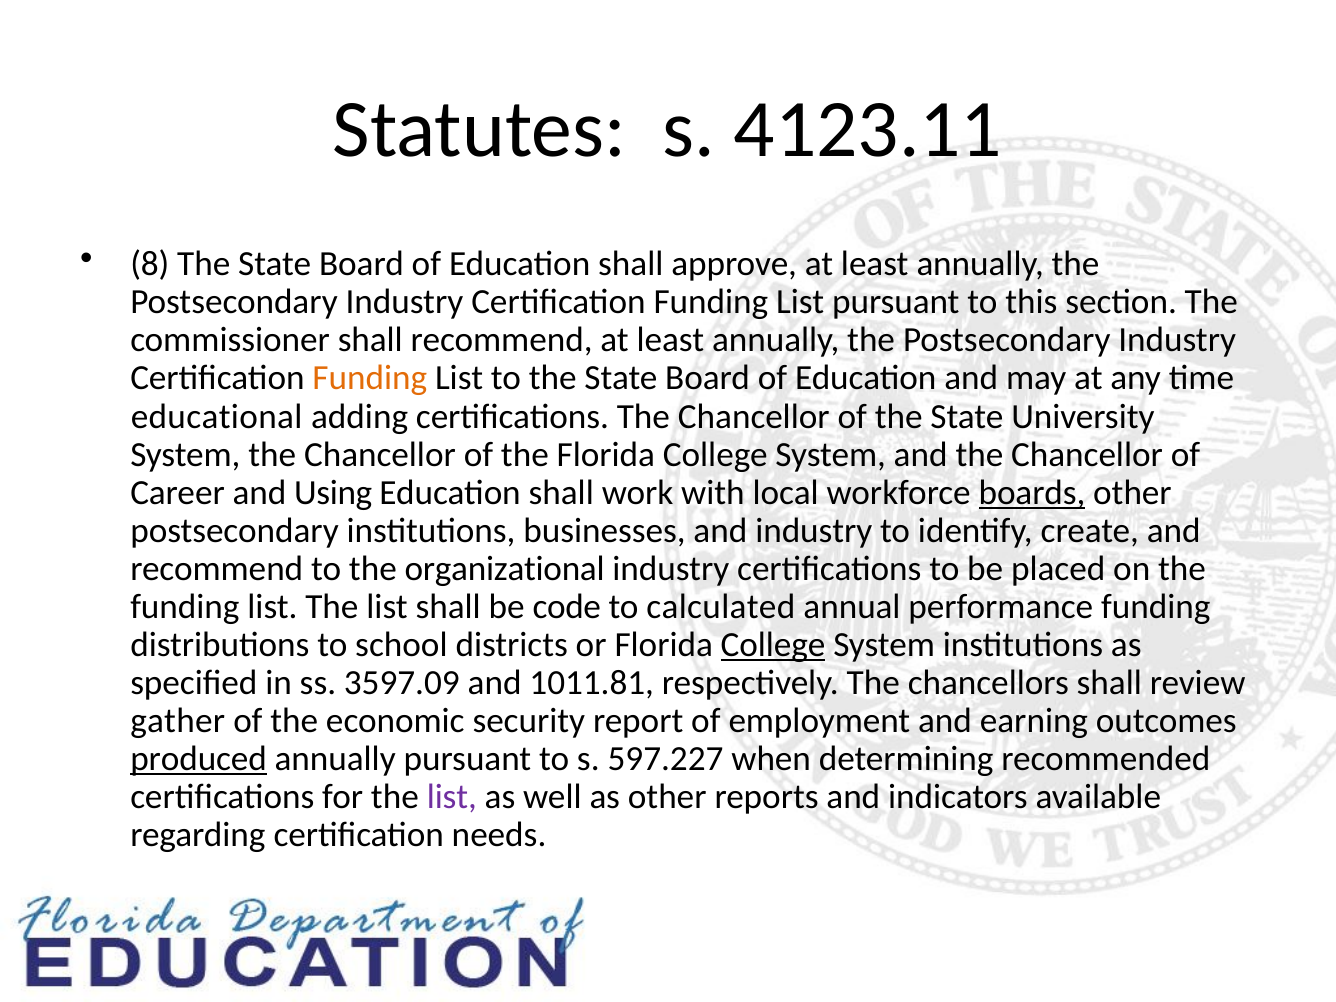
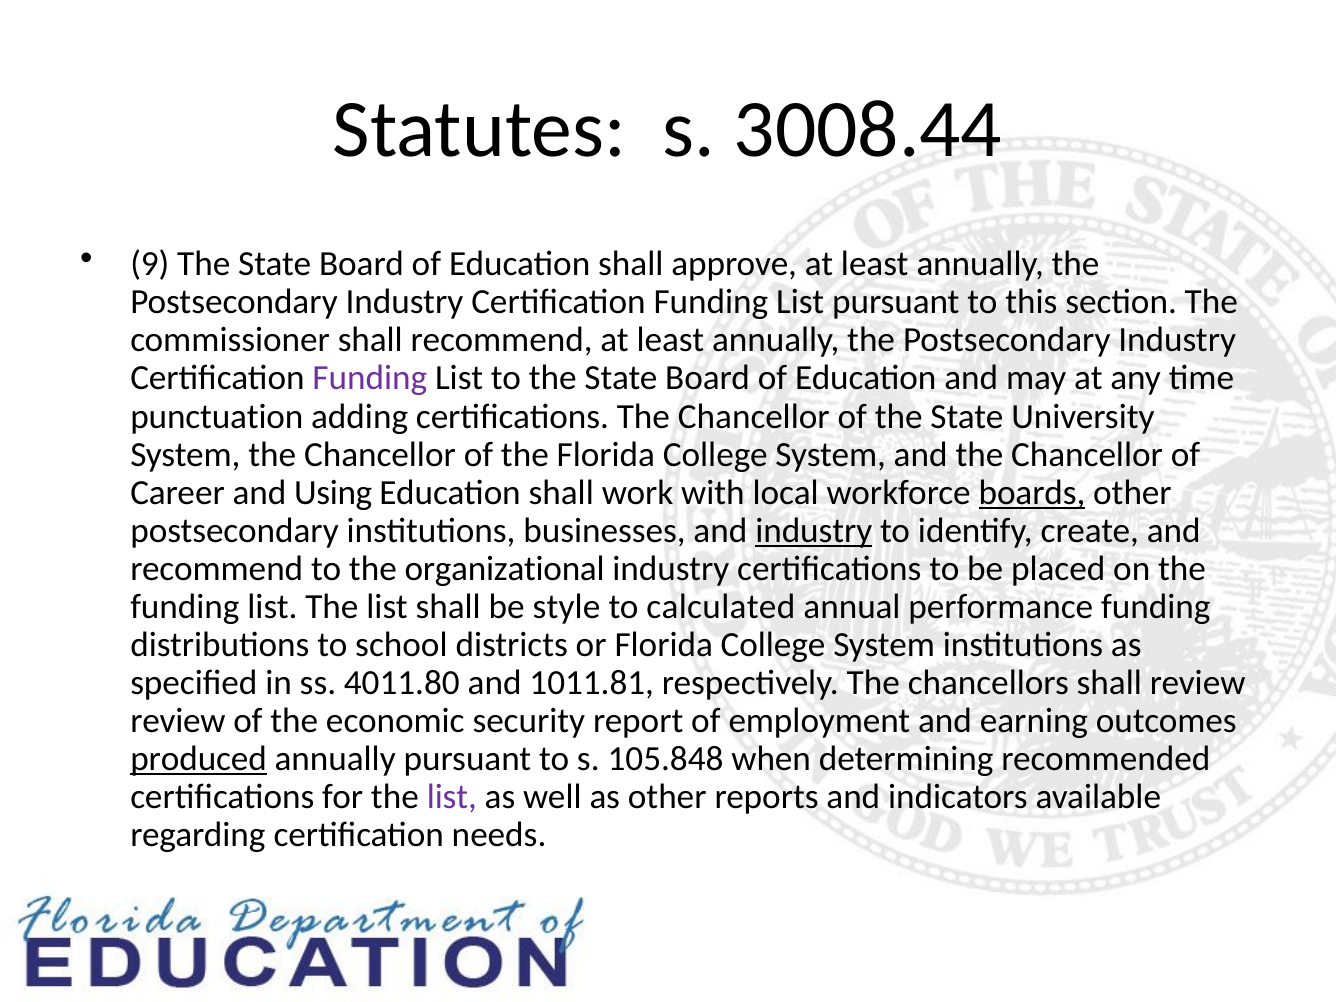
4123.11: 4123.11 -> 3008.44
8: 8 -> 9
Funding at (370, 378) colour: orange -> purple
educational: educational -> punctuation
industry at (814, 531) underline: none -> present
code: code -> style
College at (773, 645) underline: present -> none
3597.09: 3597.09 -> 4011.80
gather at (178, 721): gather -> review
597.227: 597.227 -> 105.848
